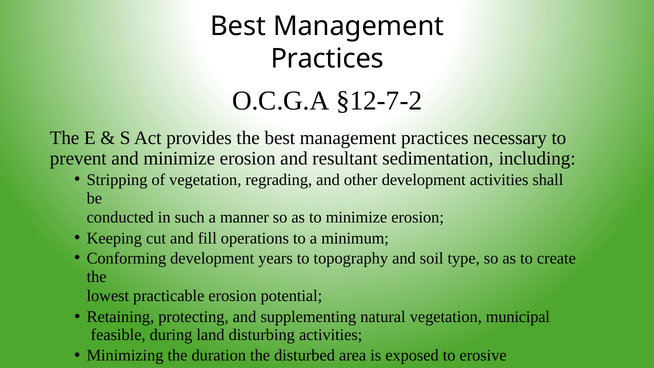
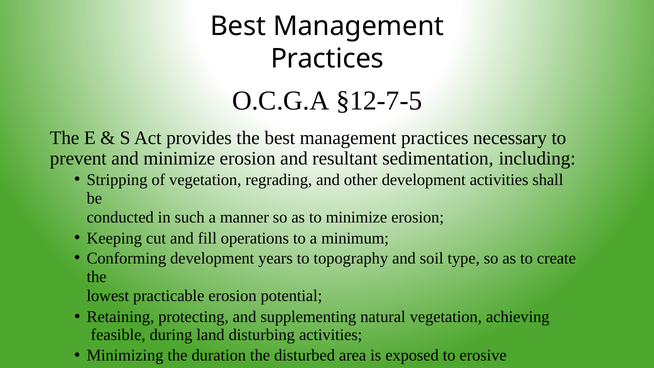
§12-7-2: §12-7-2 -> §12-7-5
municipal: municipal -> achieving
